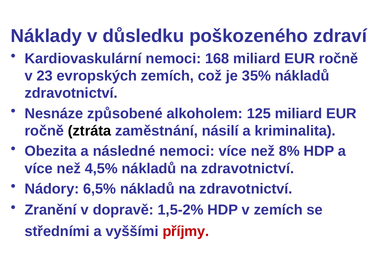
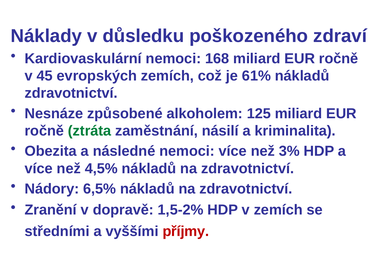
23: 23 -> 45
35%: 35% -> 61%
ztráta colour: black -> green
8%: 8% -> 3%
